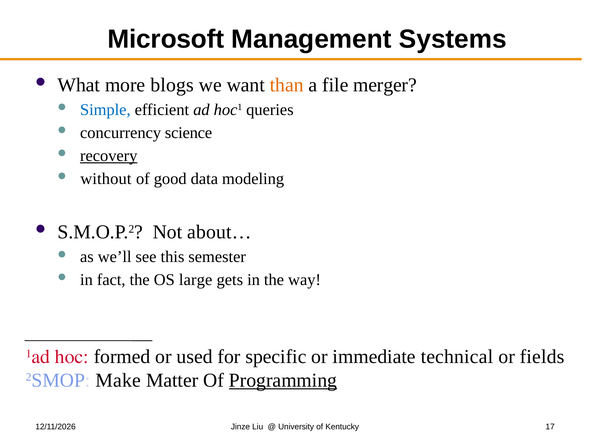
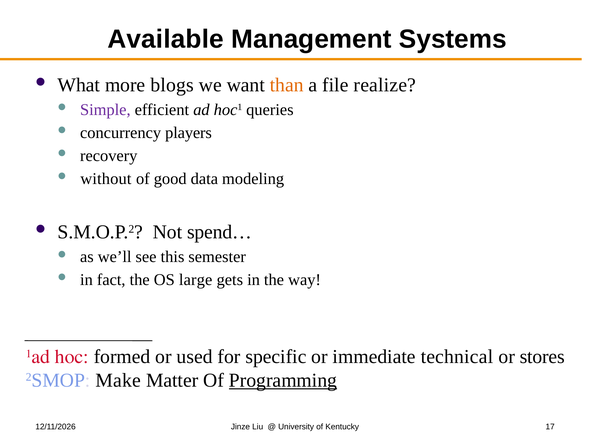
Microsoft: Microsoft -> Available
merger: merger -> realize
Simple colour: blue -> purple
science: science -> players
recovery underline: present -> none
about…: about… -> spend…
fields: fields -> stores
